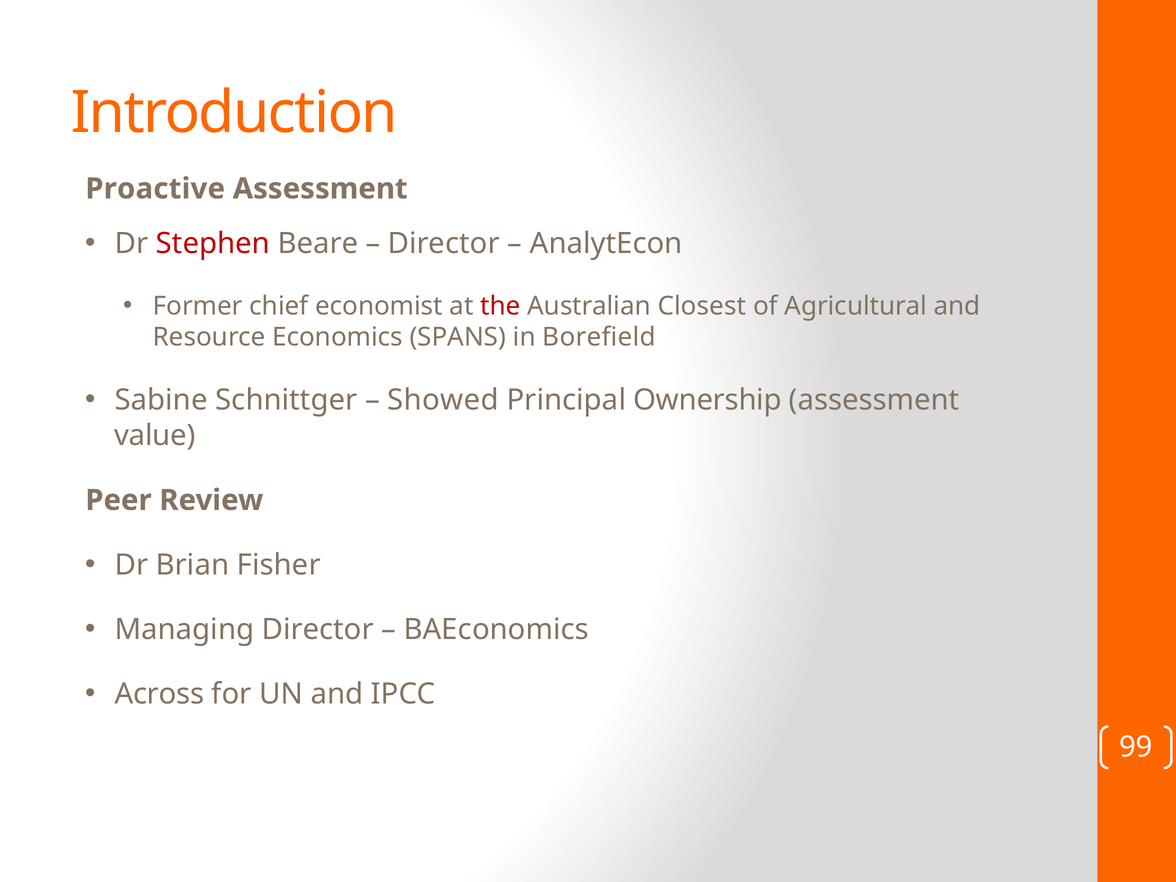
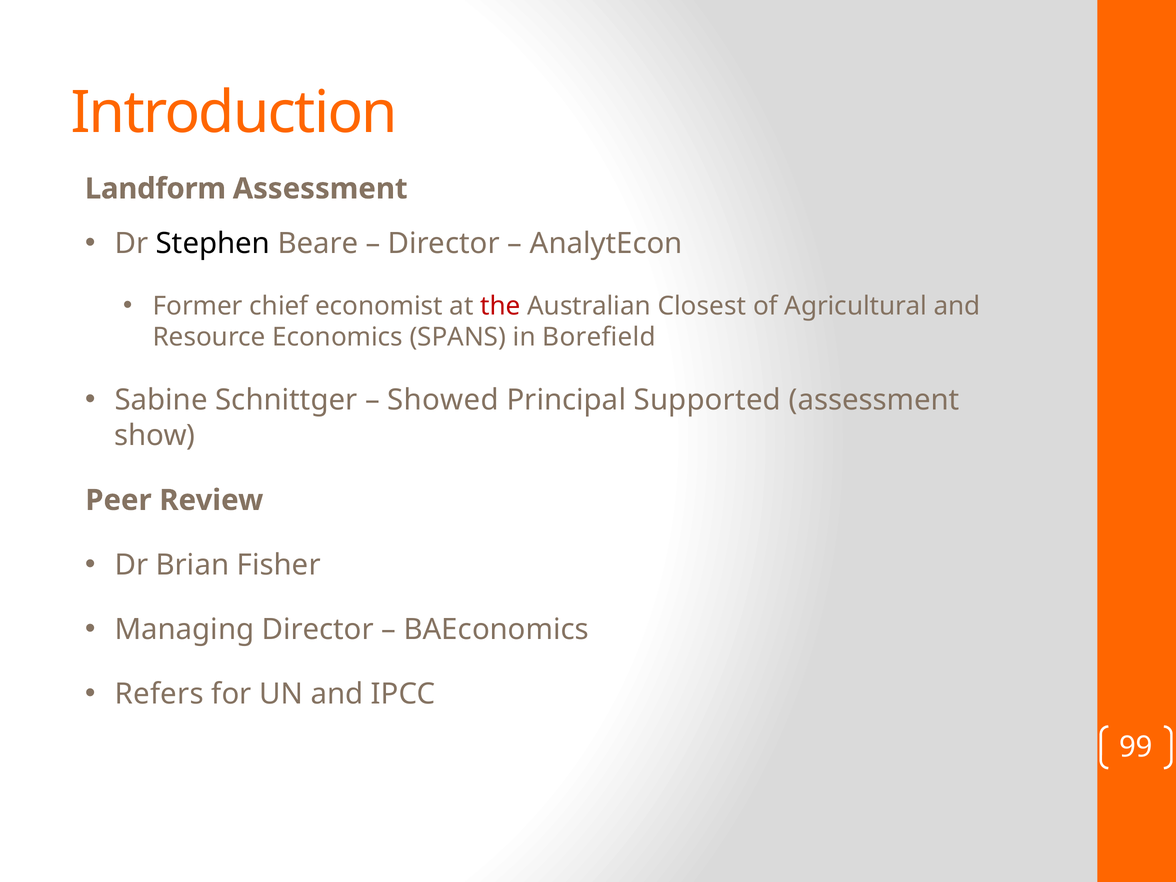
Proactive: Proactive -> Landform
Stephen colour: red -> black
Ownership: Ownership -> Supported
value: value -> show
Across: Across -> Refers
